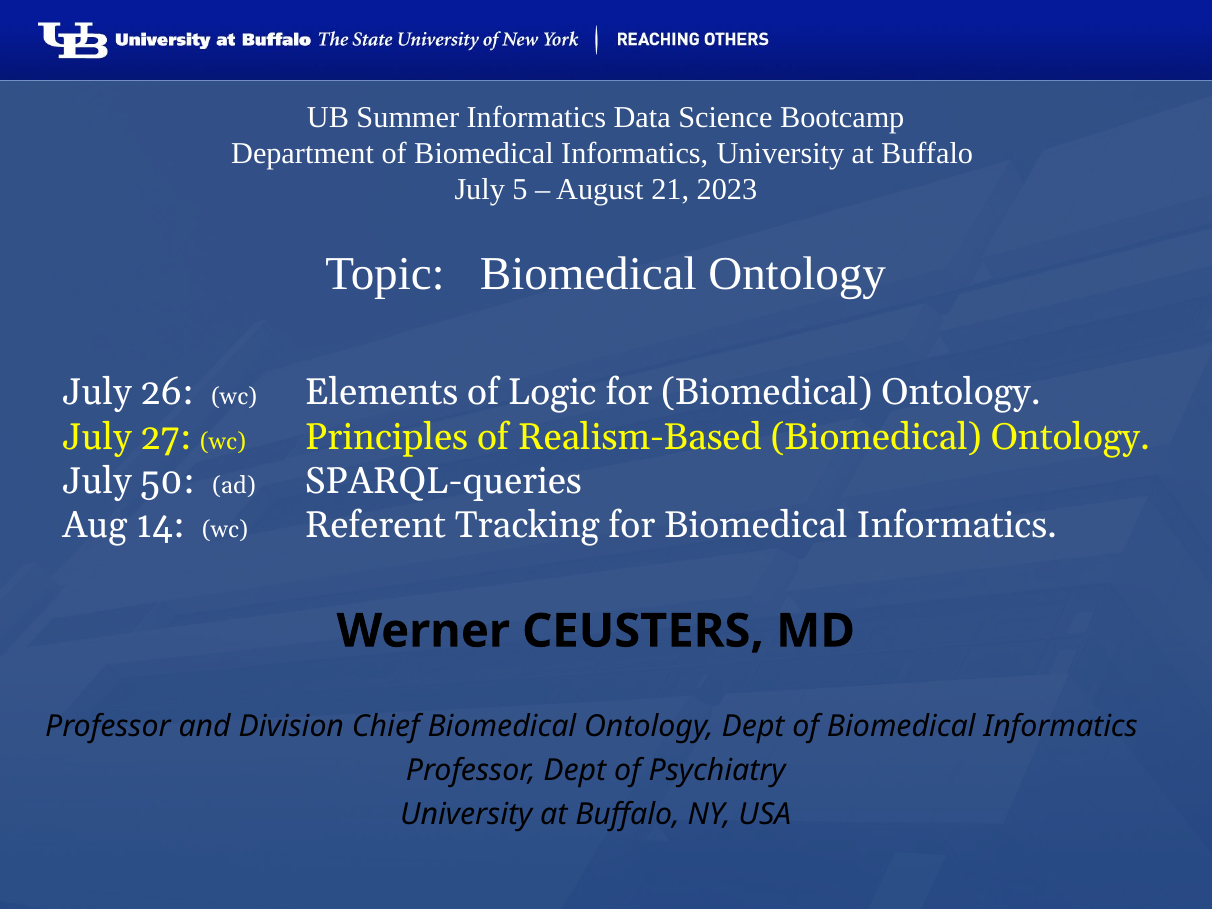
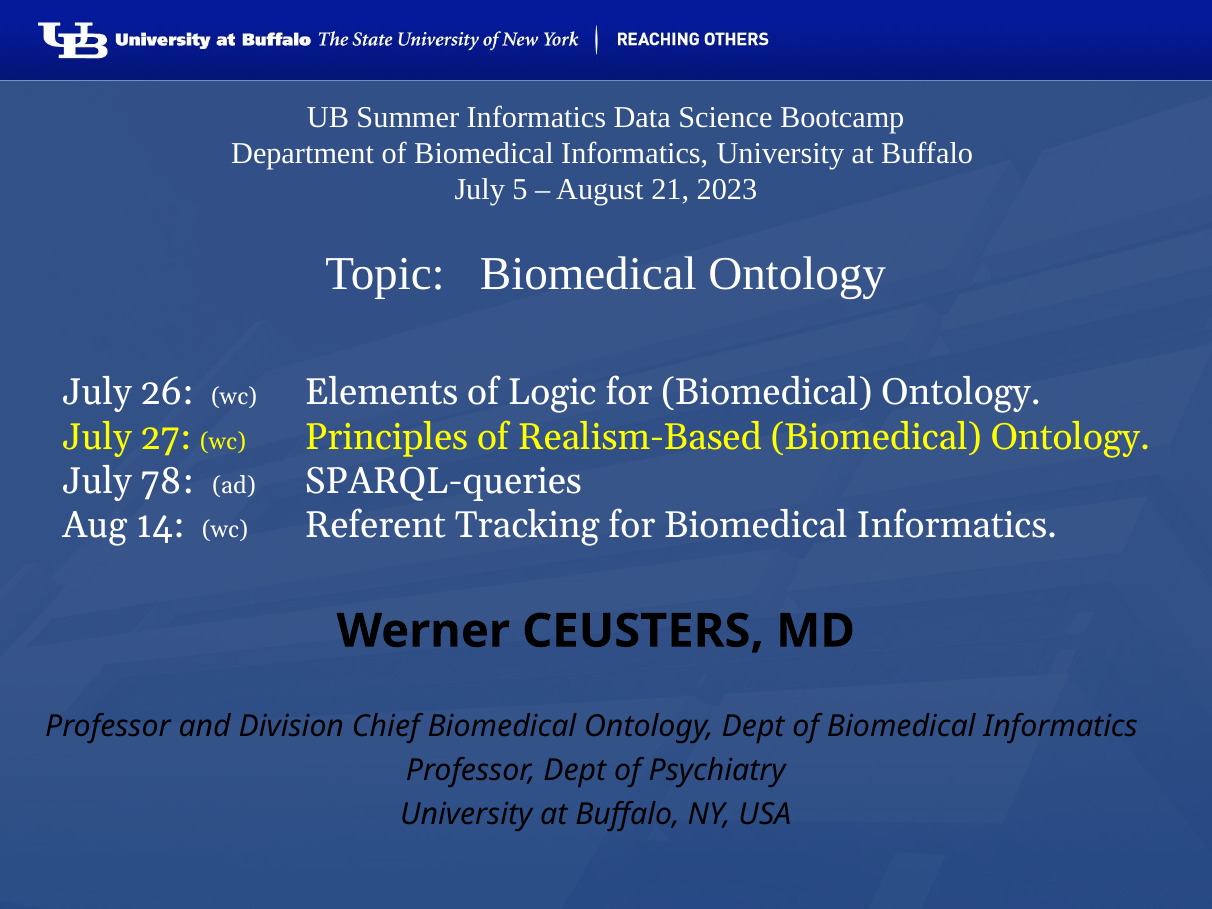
50: 50 -> 78
